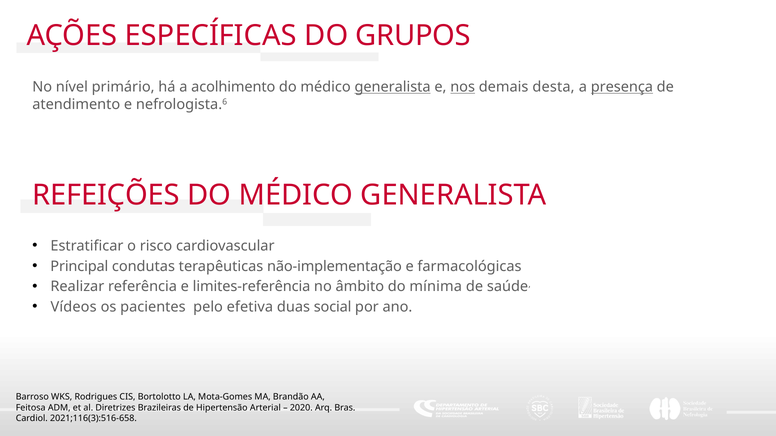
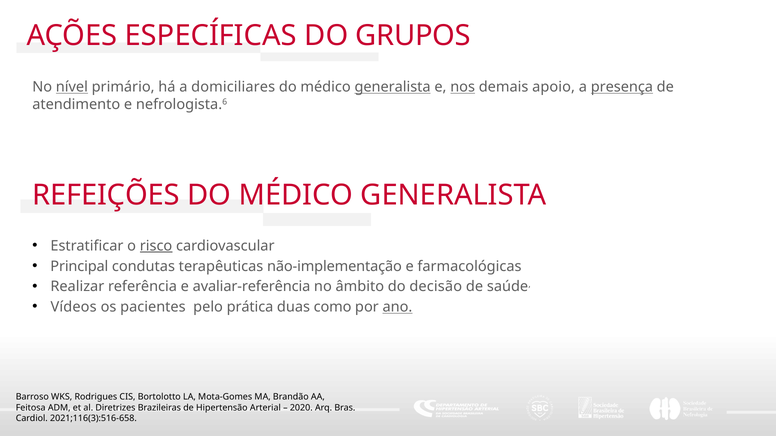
nível underline: none -> present
acolhimento: acolhimento -> domiciliares
desta: desta -> apoio
risco underline: none -> present
limites-referência: limites-referência -> avaliar-referência
mínima: mínima -> decisão
efetiva: efetiva -> prática
social: social -> como
ano underline: none -> present
